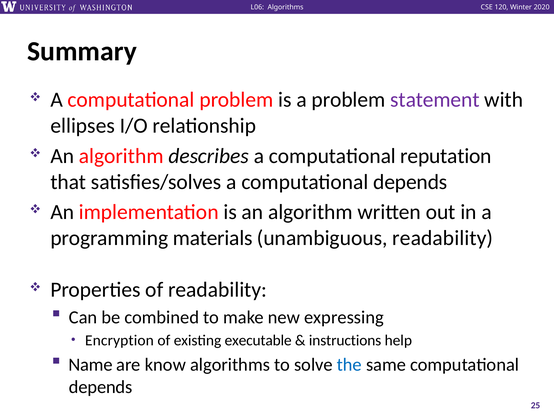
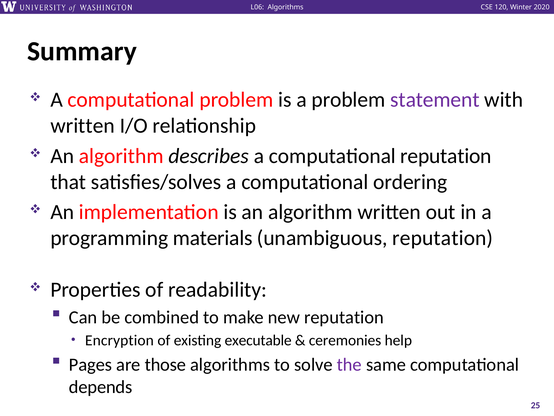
ellipses at (83, 126): ellipses -> written
a computational depends: depends -> ordering
unambiguous readability: readability -> reputation
new expressing: expressing -> reputation
instructions: instructions -> ceremonies
Name: Name -> Pages
know: know -> those
the colour: blue -> purple
